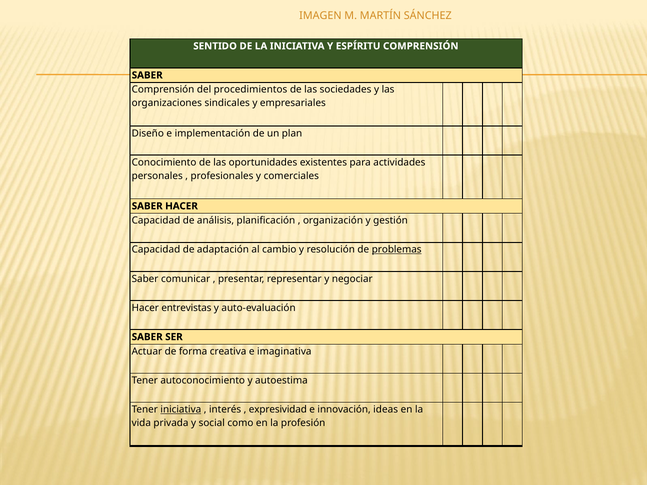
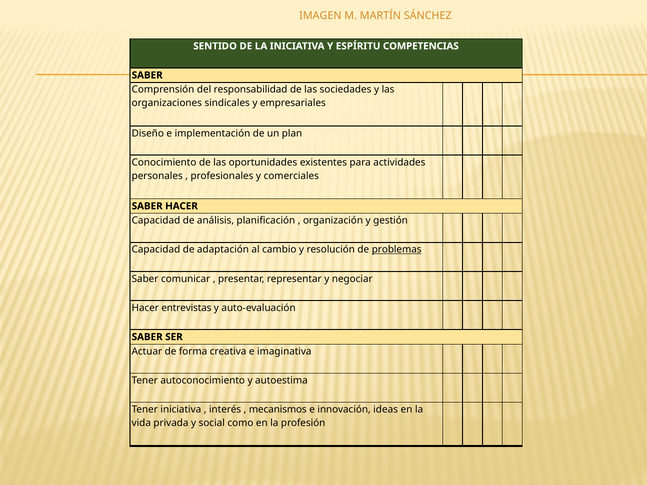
ESPÍRITU COMPRENSIÓN: COMPRENSIÓN -> COMPETENCIAS
procedimientos: procedimientos -> responsabilidad
iniciativa at (181, 410) underline: present -> none
expresividad: expresividad -> mecanismos
